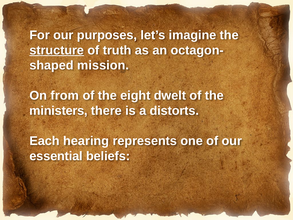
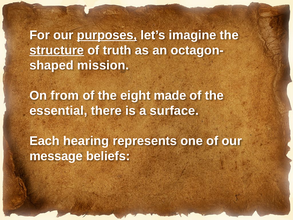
purposes underline: none -> present
dwelt: dwelt -> made
ministers: ministers -> essential
distorts: distorts -> surface
essential: essential -> message
